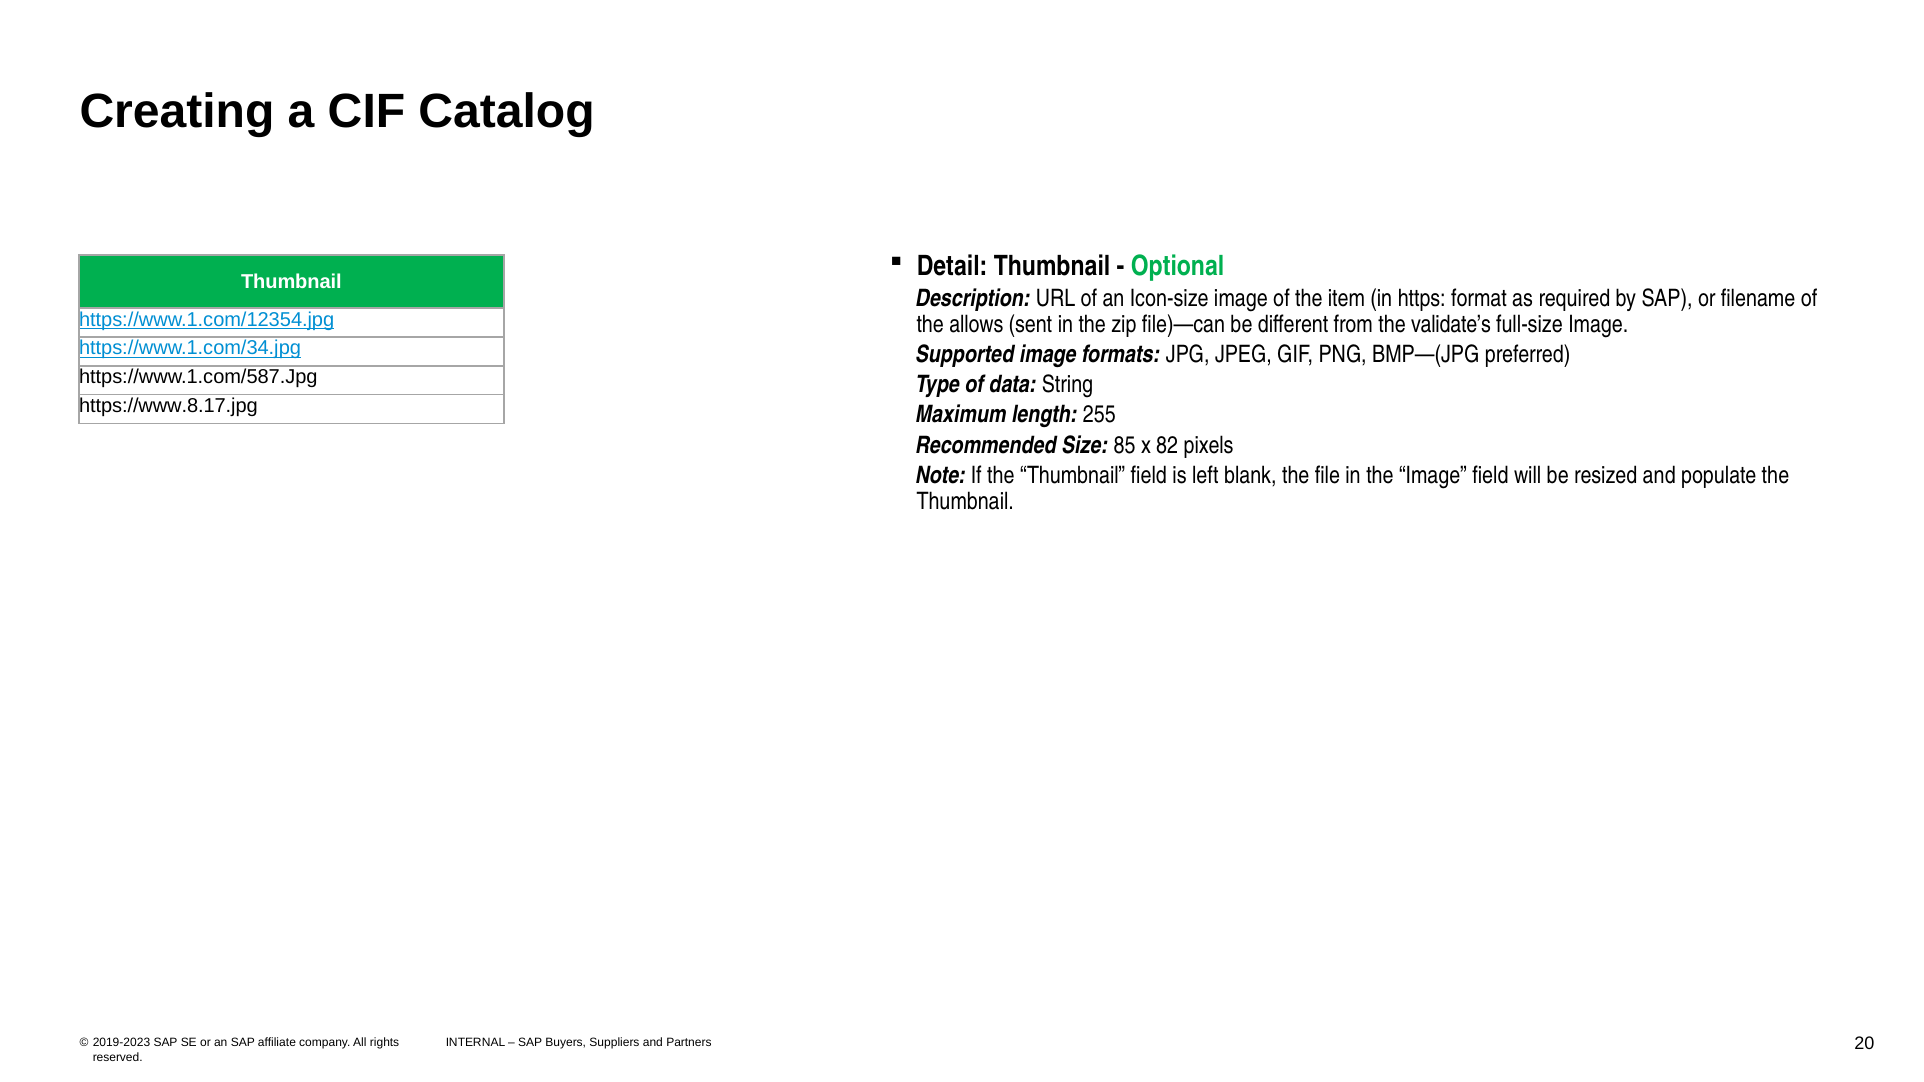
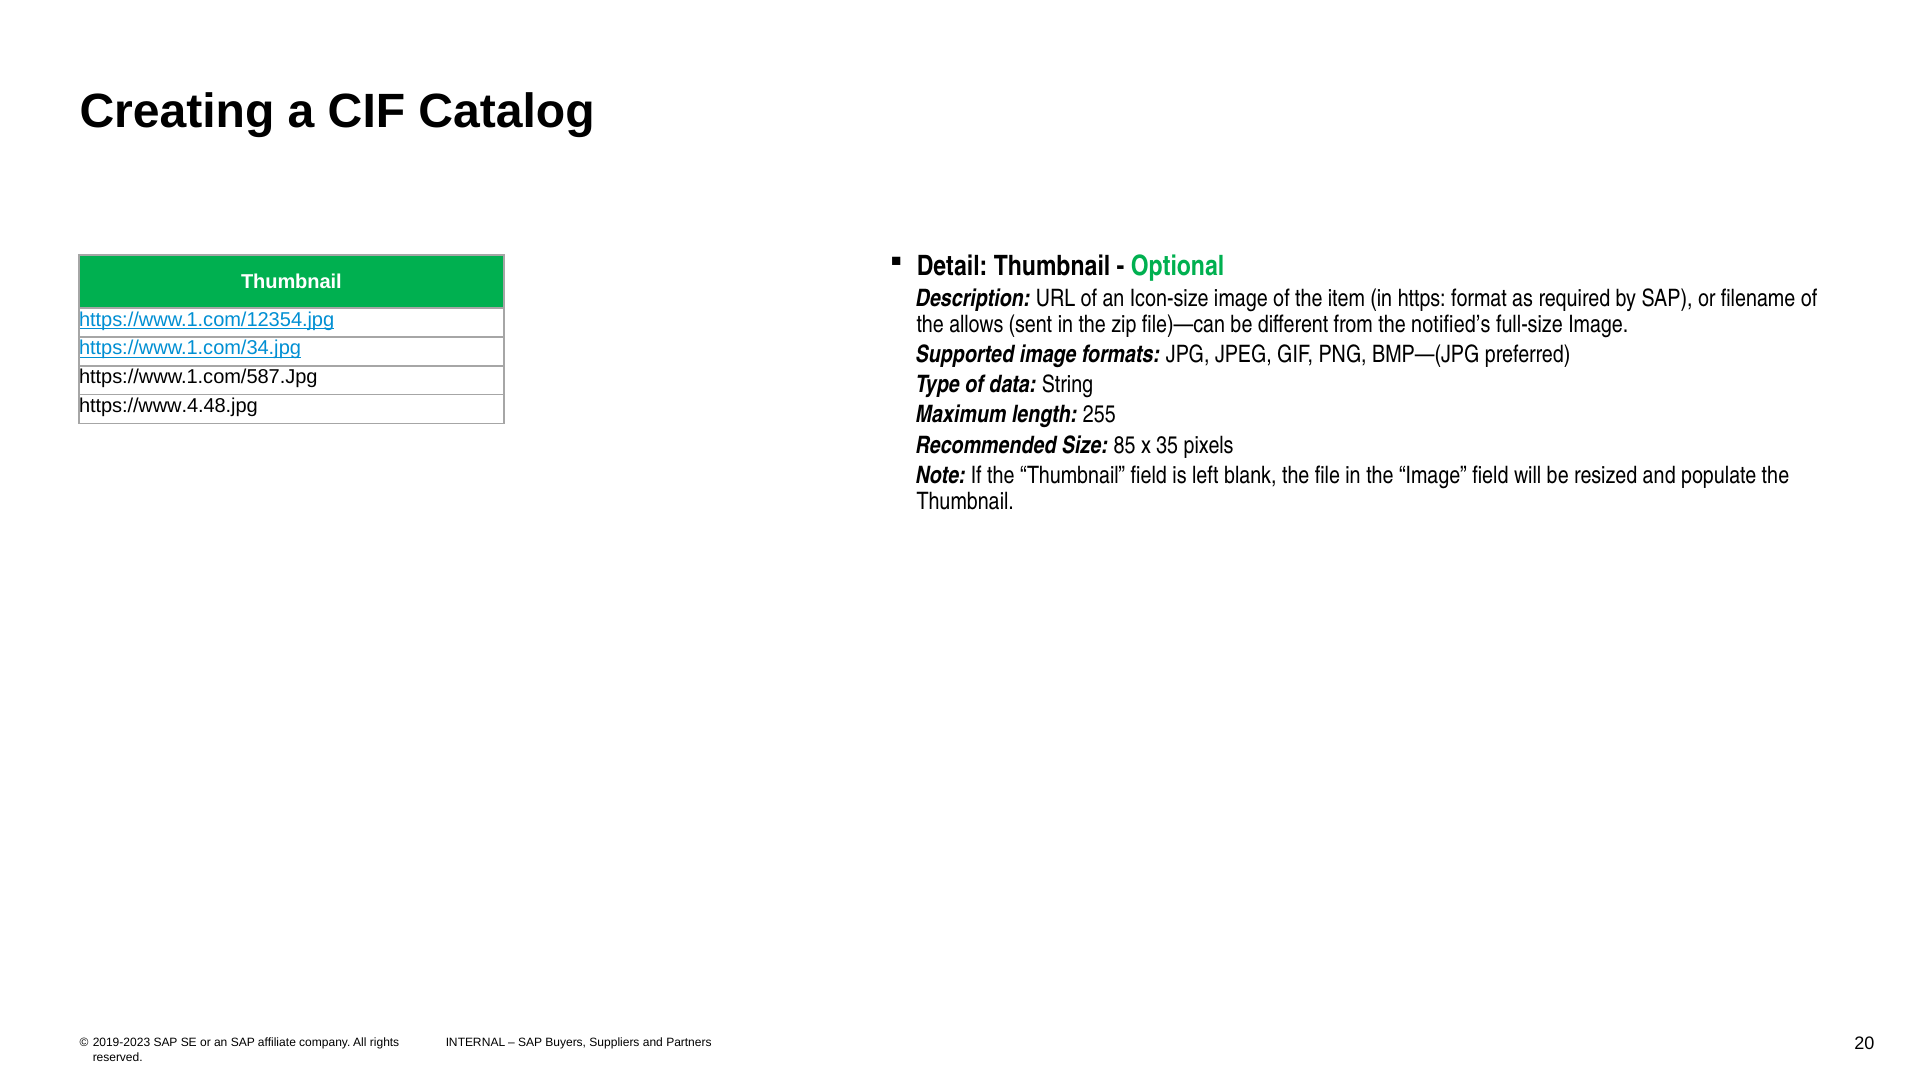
validate’s: validate’s -> notified’s
https://www.8.17.jpg: https://www.8.17.jpg -> https://www.4.48.jpg
82: 82 -> 35
